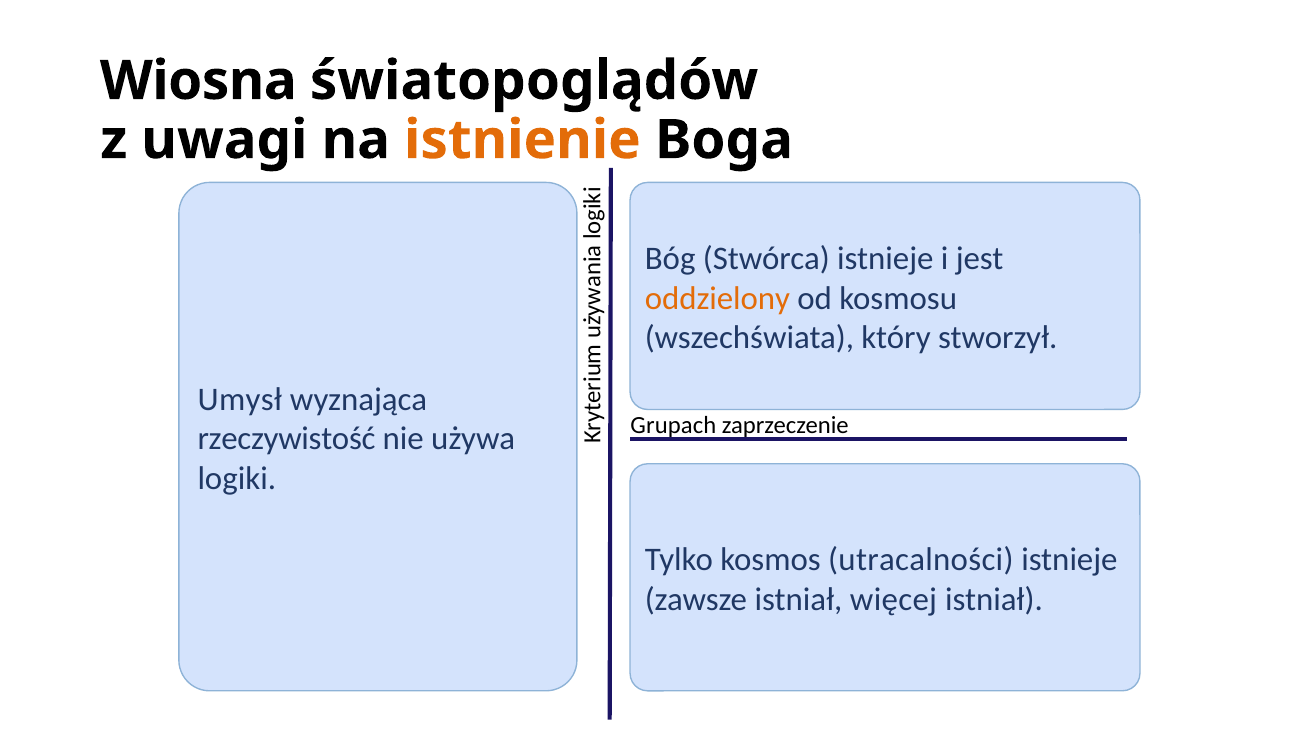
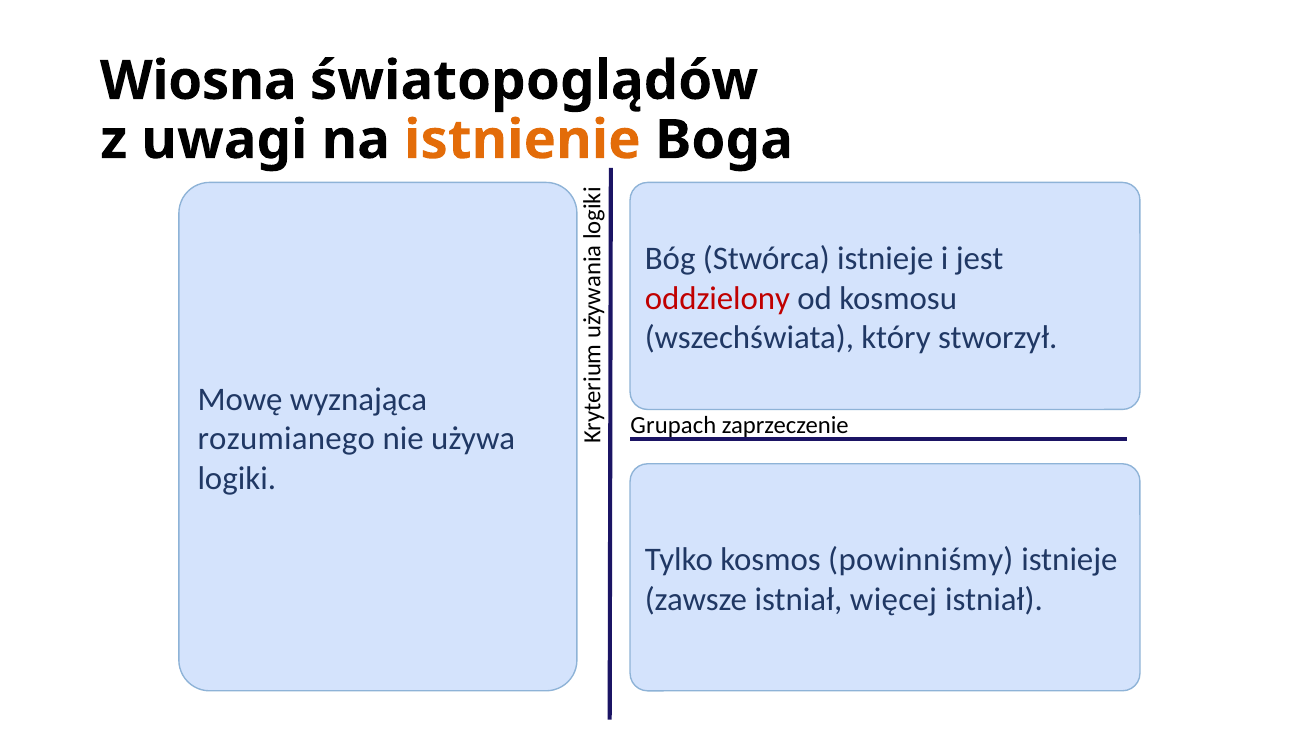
oddzielony colour: orange -> red
Umysł: Umysł -> Mowę
rzeczywistość: rzeczywistość -> rozumianego
utracalności: utracalności -> powinniśmy
